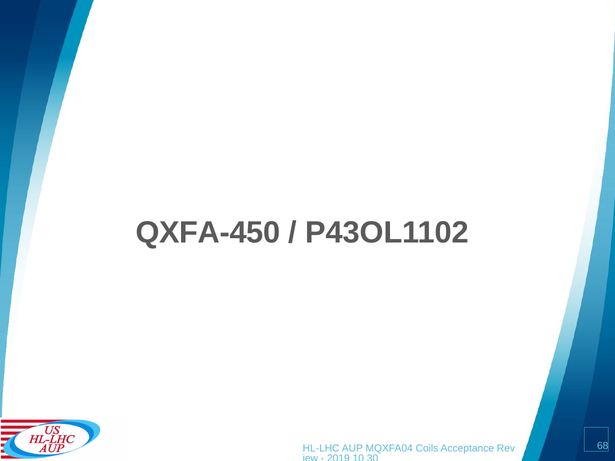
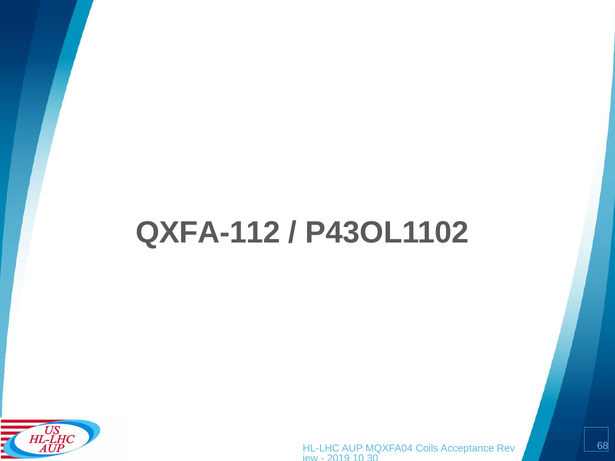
QXFA-450: QXFA-450 -> QXFA-112
